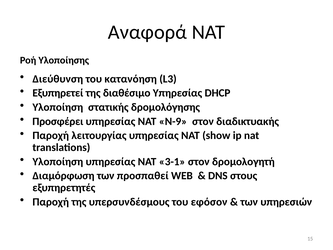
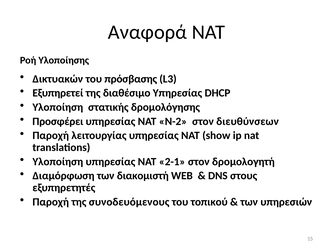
Διεύθυνση: Διεύθυνση -> Δικτυακών
κατανόηση: κατανόηση -> πρόσβασης
Ν-9: Ν-9 -> Ν-2
διαδικτυακής: διαδικτυακής -> διευθύνσεων
3-1: 3-1 -> 2-1
προσπαθεί: προσπαθεί -> διακομιστή
υπερσυνδέσμους: υπερσυνδέσμους -> συνοδευόμενους
εφόσον: εφόσον -> τοπικού
